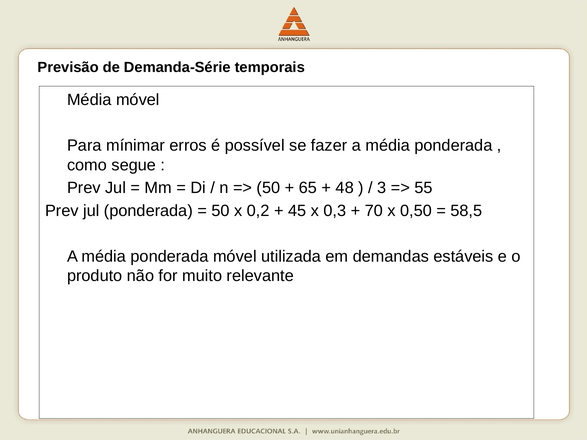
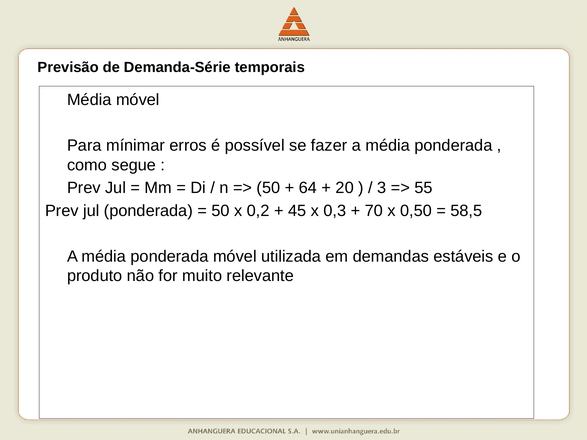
65: 65 -> 64
48: 48 -> 20
